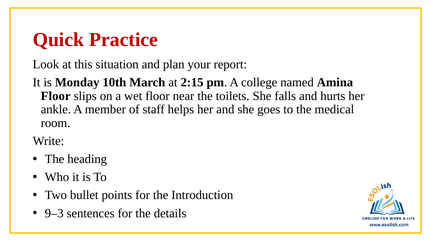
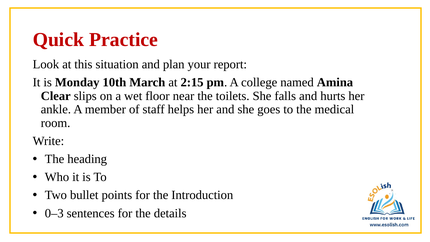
Floor at (56, 96): Floor -> Clear
9–3: 9–3 -> 0–3
